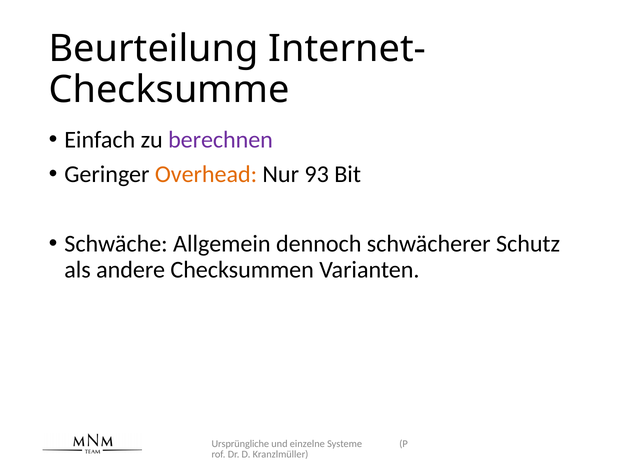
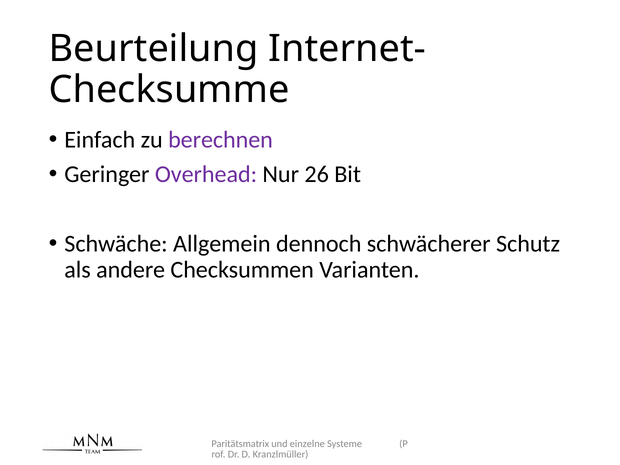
Overhead colour: orange -> purple
93: 93 -> 26
Ursprüngliche: Ursprüngliche -> Paritätsmatrix
